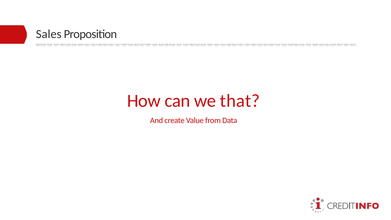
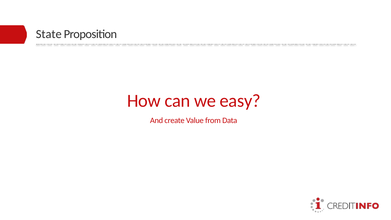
Sales: Sales -> State
that: that -> easy
